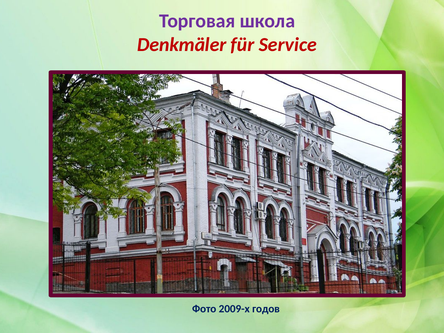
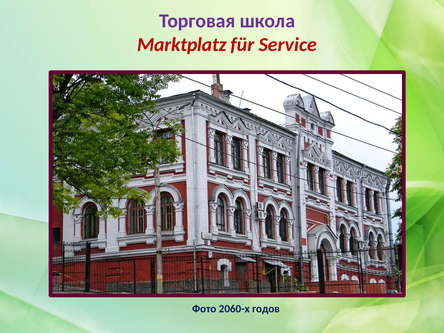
Denkmäler: Denkmäler -> Marktplatz
2009-х: 2009-х -> 2060-х
